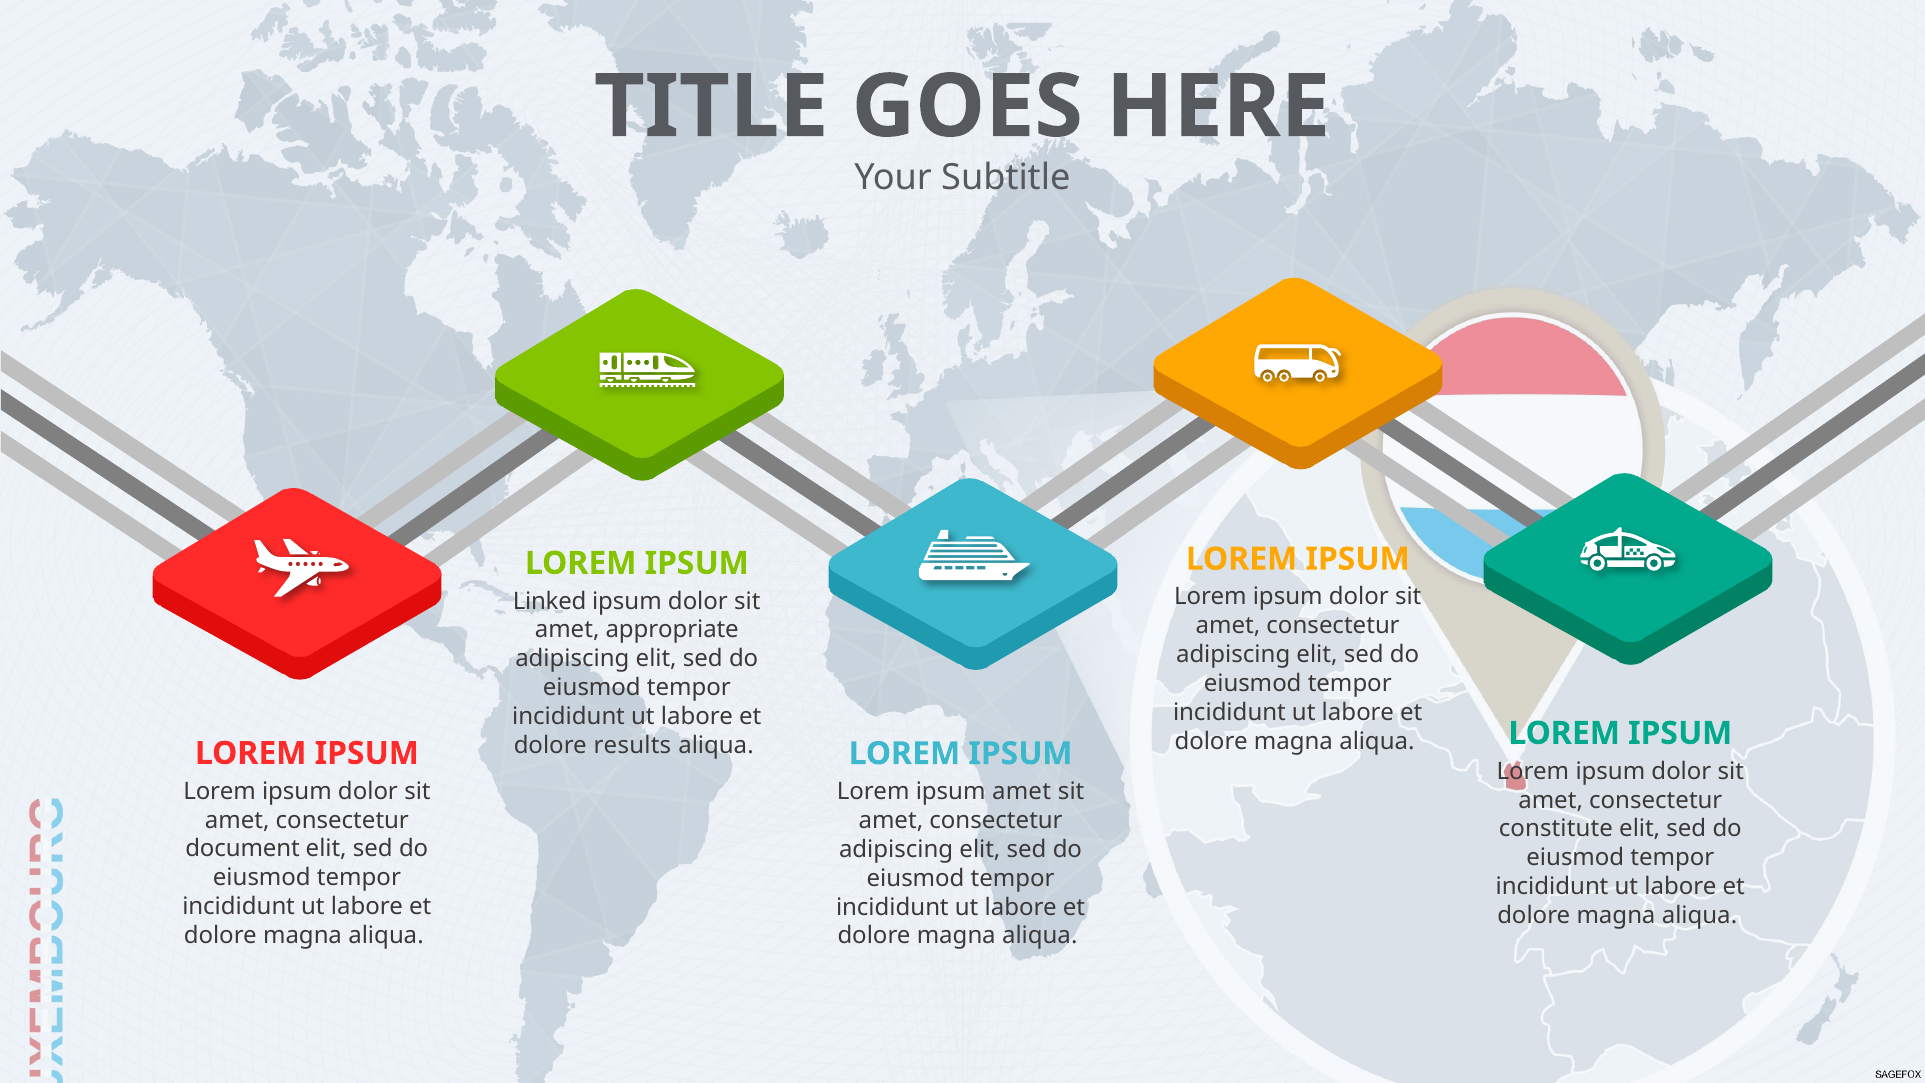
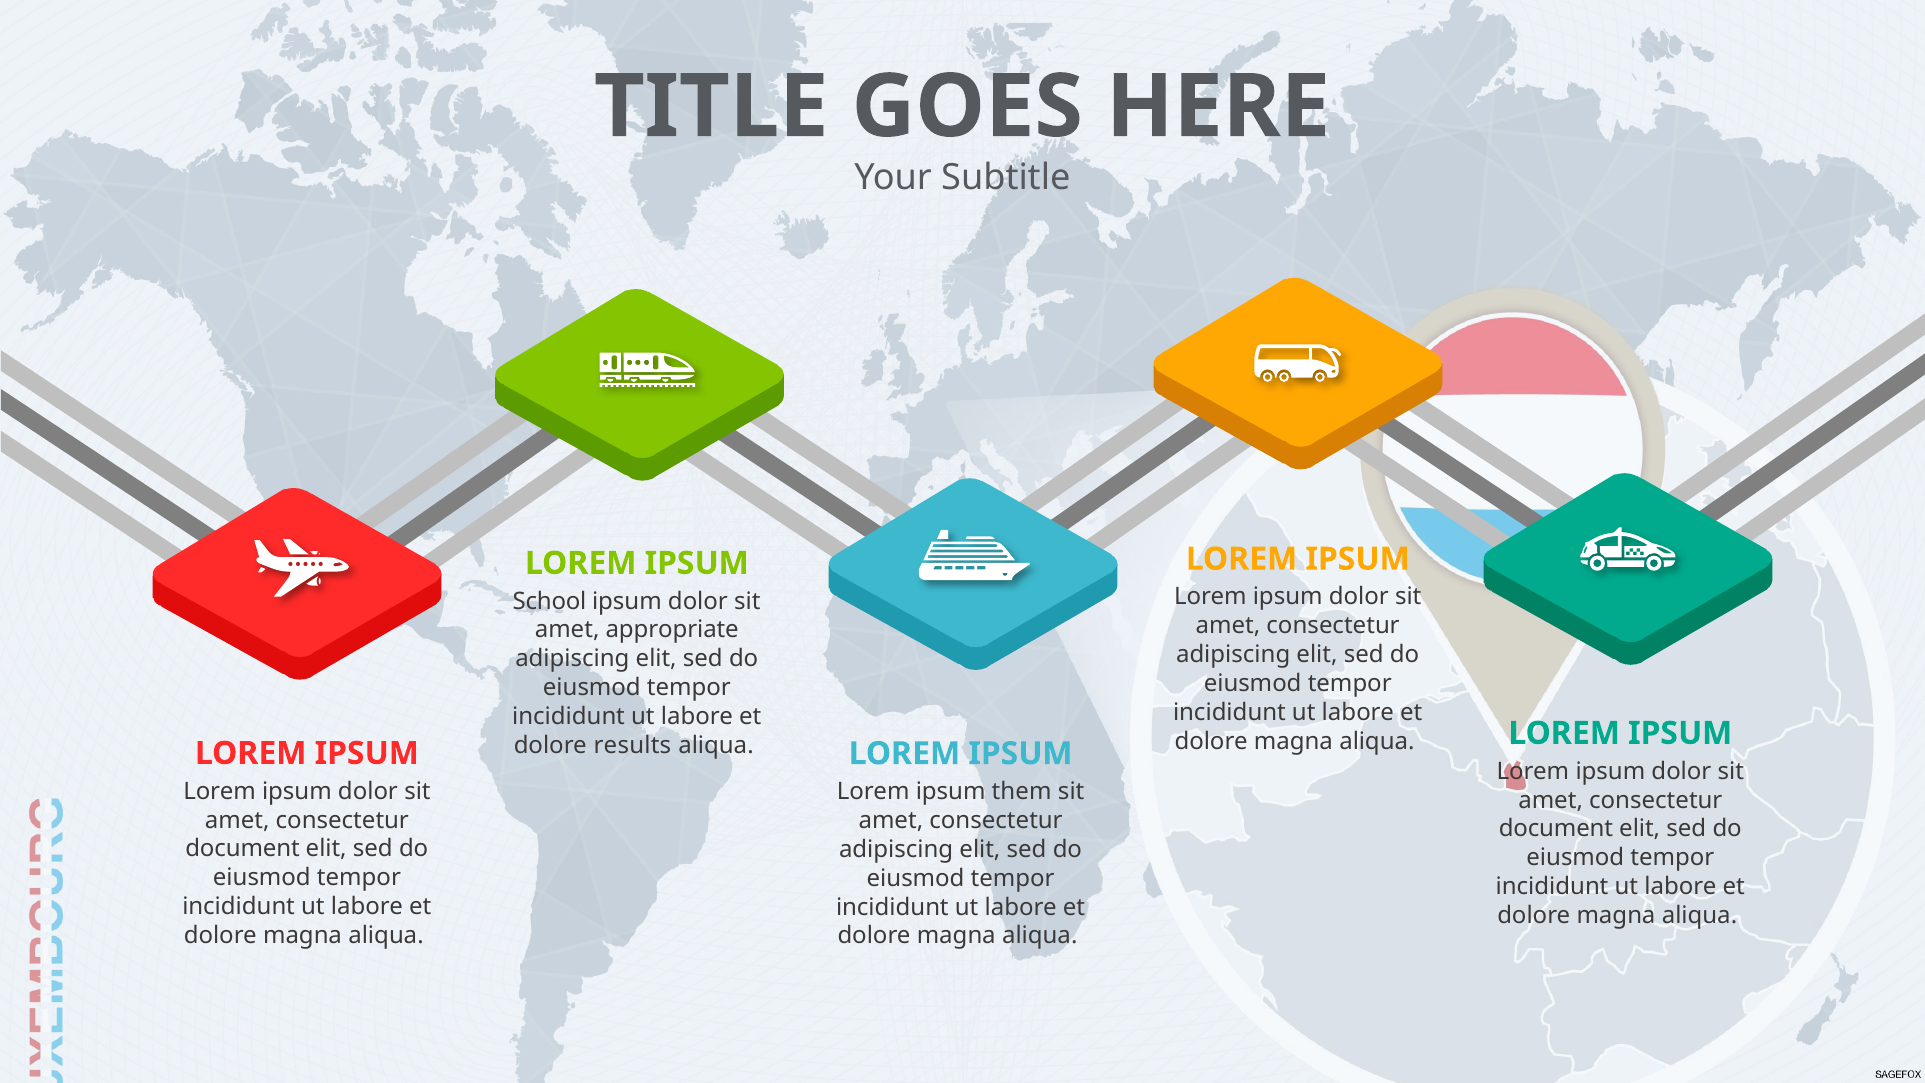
Linked: Linked -> School
ipsum amet: amet -> them
constitute at (1556, 829): constitute -> document
